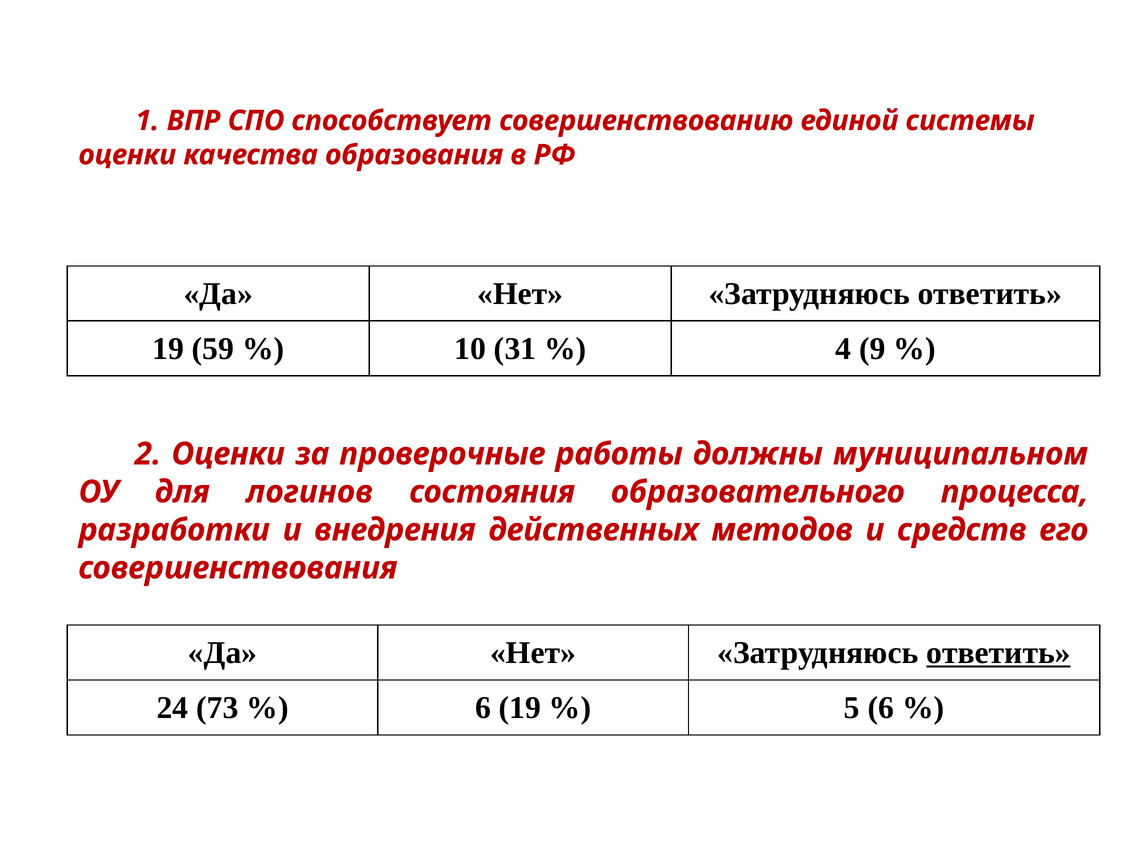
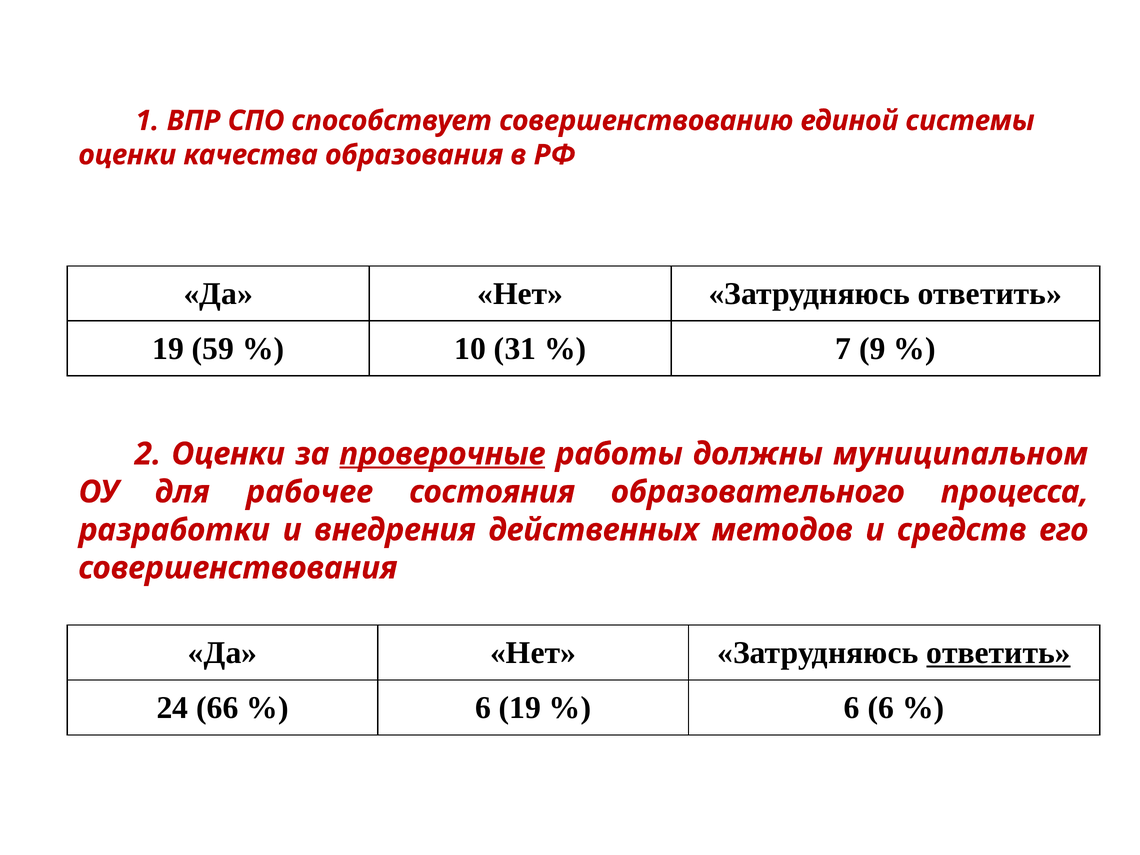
4: 4 -> 7
проверочные underline: none -> present
логинов: логинов -> рабочее
73: 73 -> 66
5 at (852, 708): 5 -> 6
